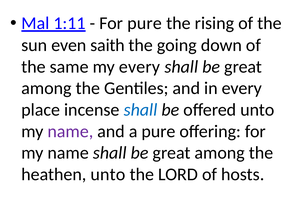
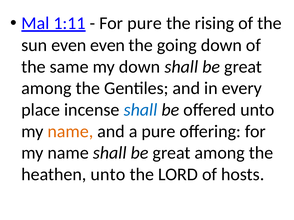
even saith: saith -> even
my every: every -> down
name at (70, 132) colour: purple -> orange
